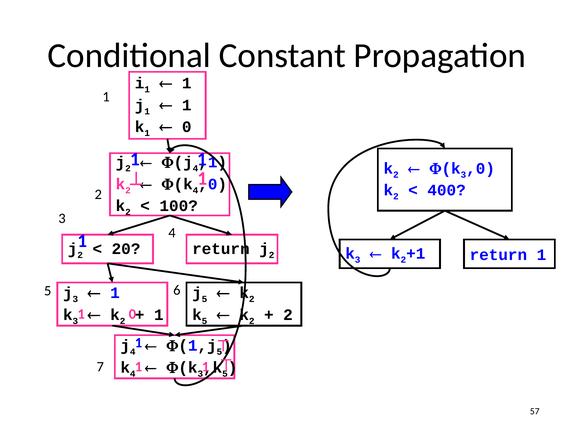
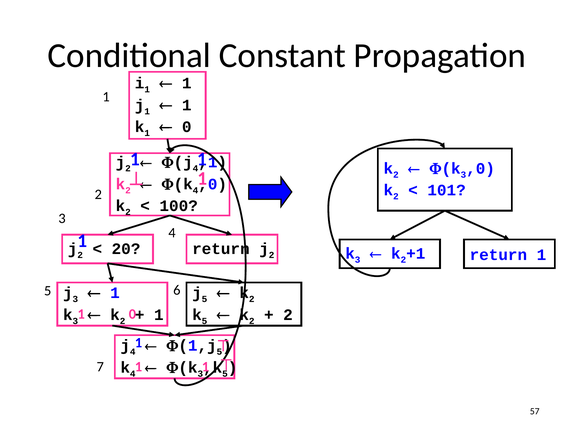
400: 400 -> 101
